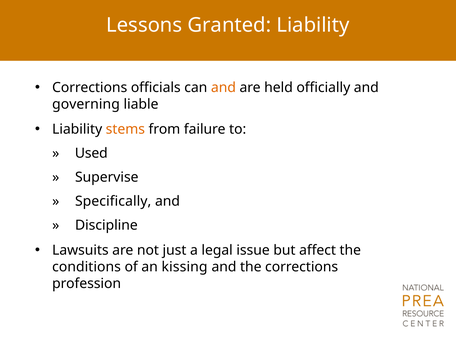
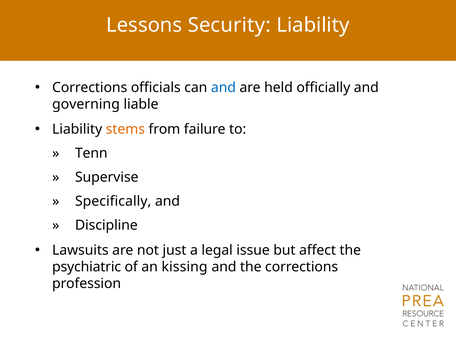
Granted: Granted -> Security
and at (223, 88) colour: orange -> blue
Used: Used -> Tenn
conditions: conditions -> psychiatric
